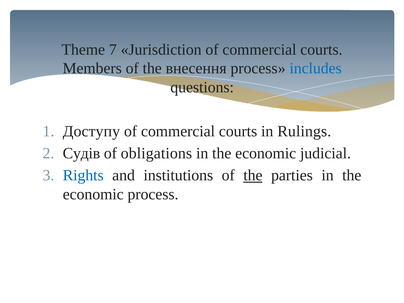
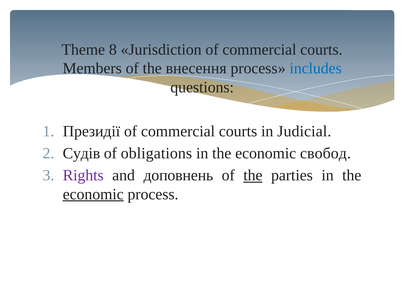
7: 7 -> 8
Доступу: Доступу -> Президії
Rulings: Rulings -> Judicial
judicial: judicial -> свобод
Rights colour: blue -> purple
institutions: institutions -> доповнень
economic at (93, 194) underline: none -> present
